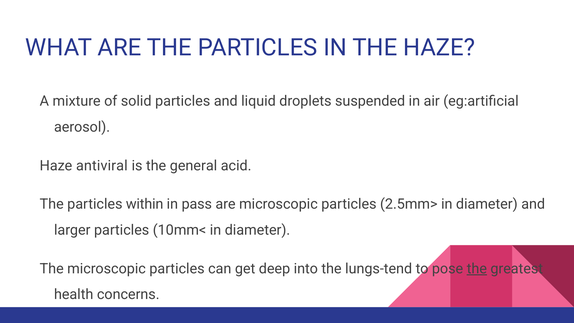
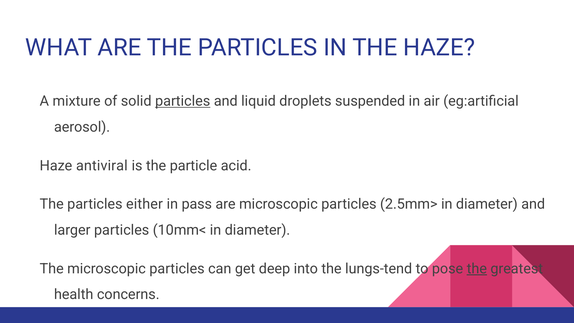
particles at (183, 101) underline: none -> present
general: general -> particle
within: within -> either
